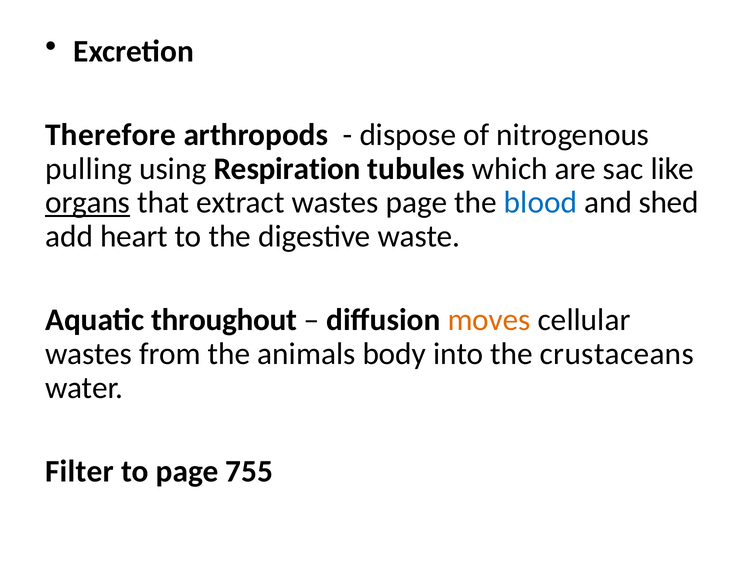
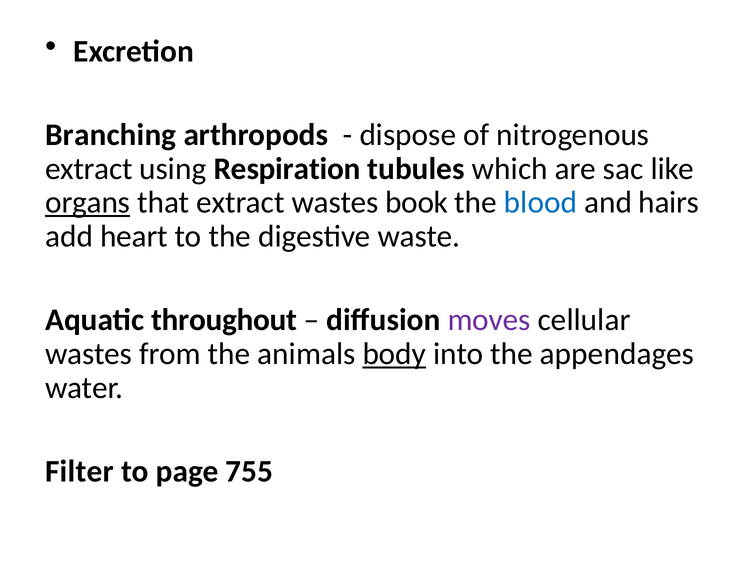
Therefore: Therefore -> Branching
pulling at (89, 169): pulling -> extract
wastes page: page -> book
shed: shed -> hairs
moves colour: orange -> purple
body underline: none -> present
crustaceans: crustaceans -> appendages
